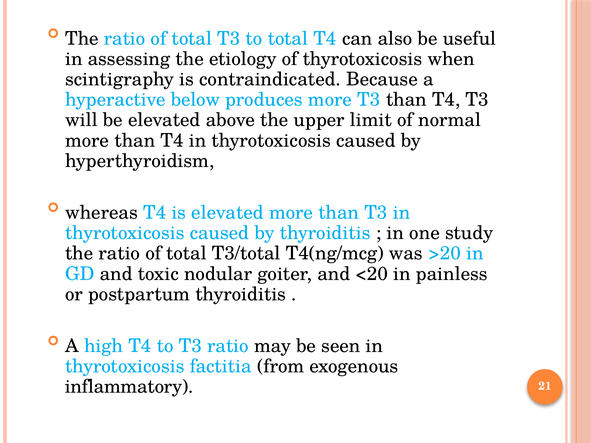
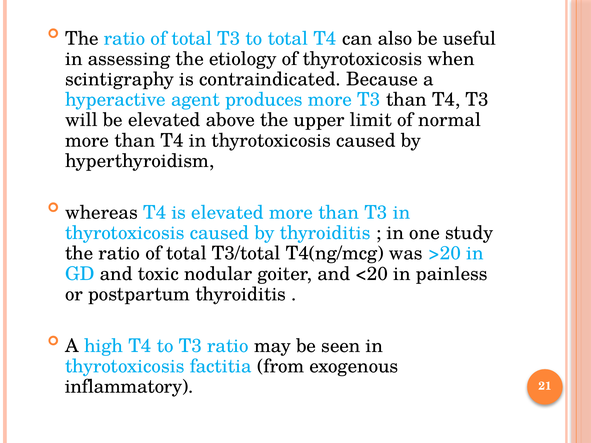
below: below -> agent
